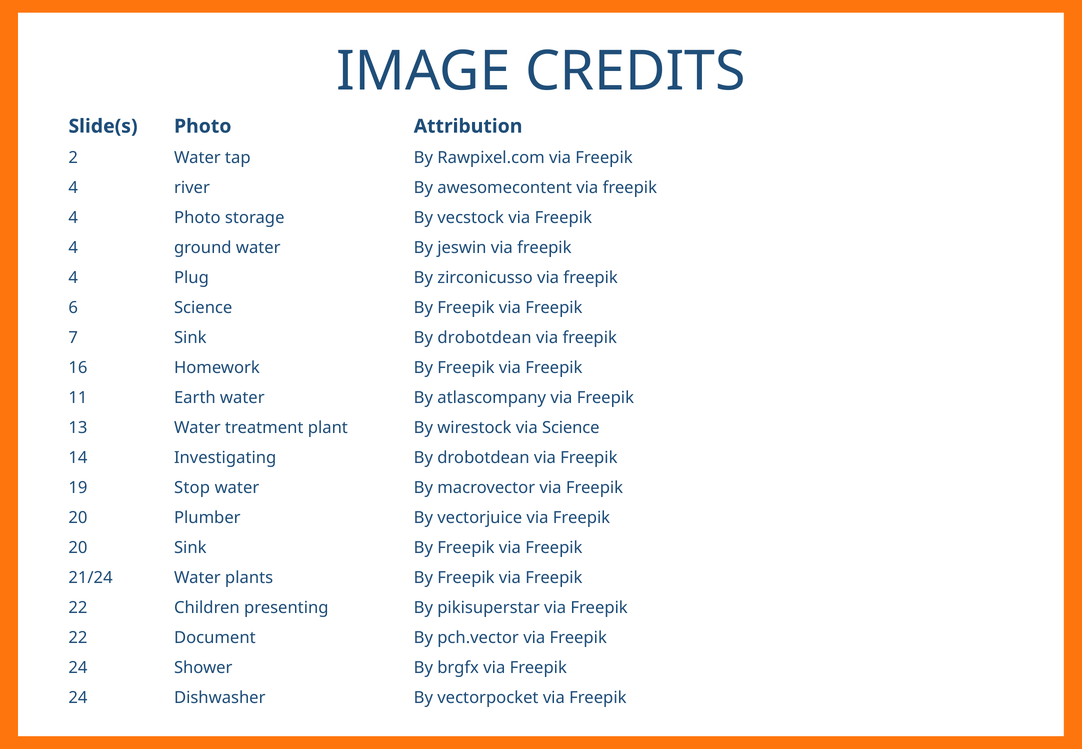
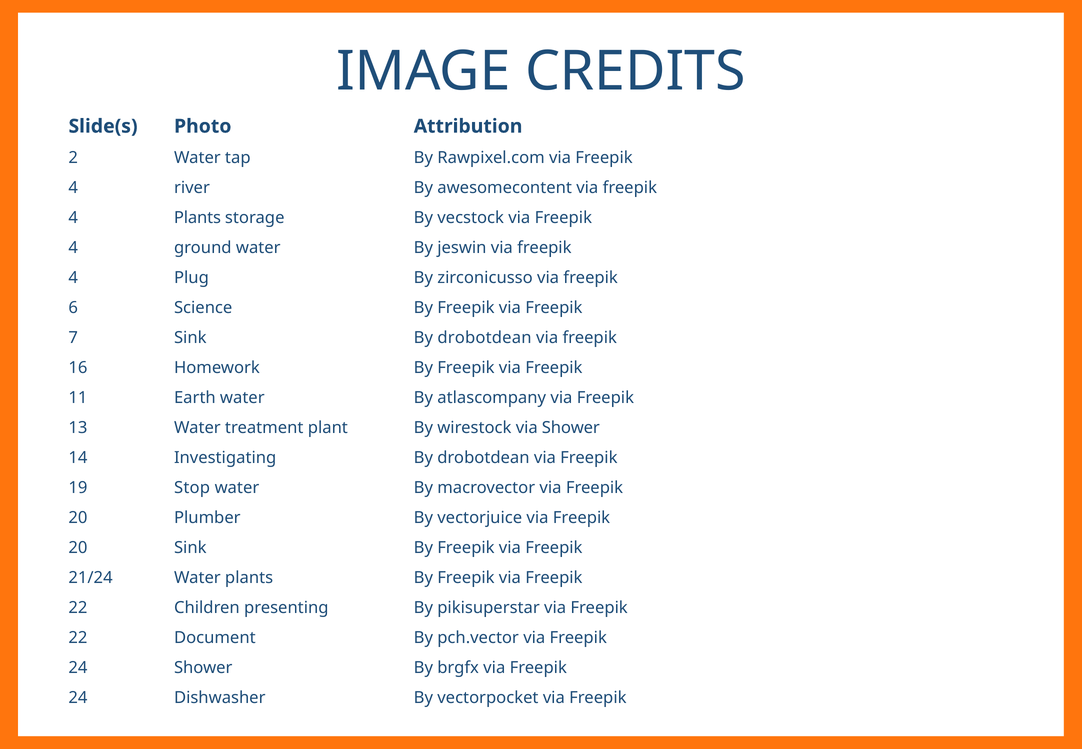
4 Photo: Photo -> Plants
via Science: Science -> Shower
